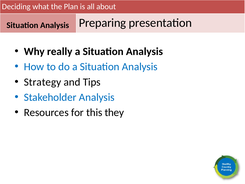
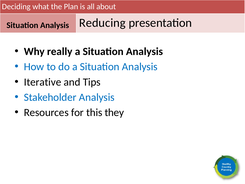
Preparing: Preparing -> Reducing
Strategy: Strategy -> Iterative
